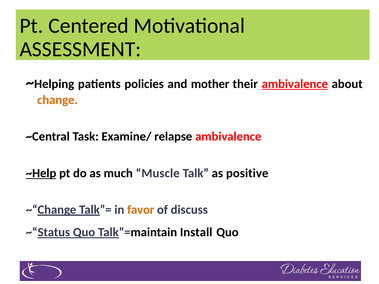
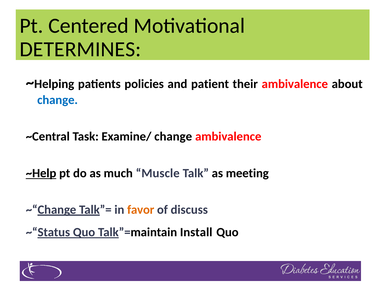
ASSESSMENT: ASSESSMENT -> DETERMINES
mother: mother -> patient
ambivalence at (295, 84) underline: present -> none
change at (58, 100) colour: orange -> blue
Examine/ relapse: relapse -> change
positive: positive -> meeting
